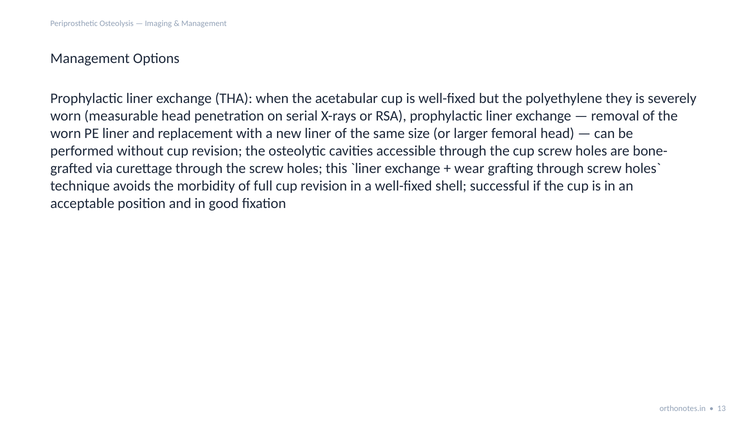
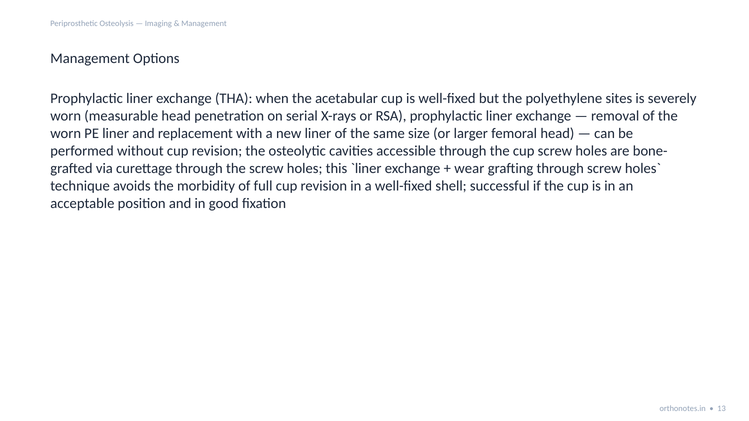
they: they -> sites
